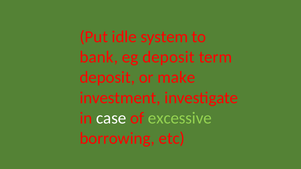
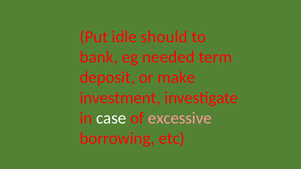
system: system -> should
eg deposit: deposit -> needed
excessive colour: light green -> pink
